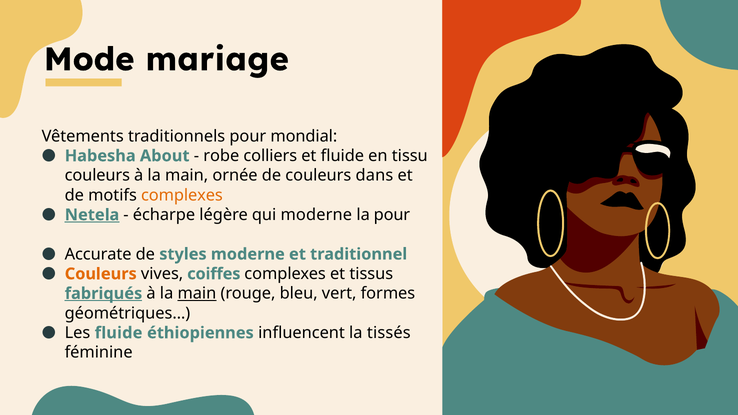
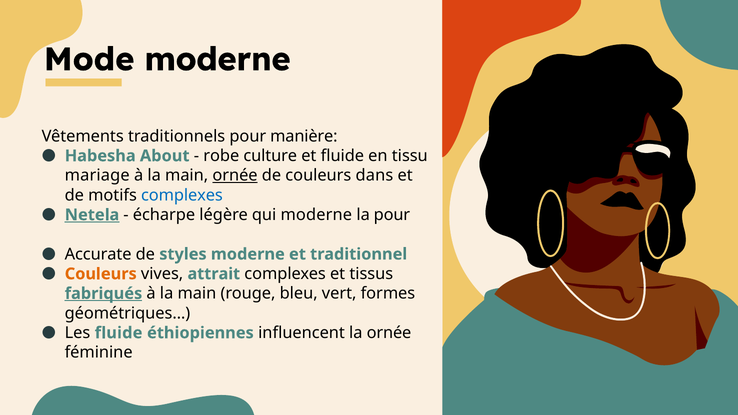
Mode mariage: mariage -> moderne
mondial: mondial -> manière
colliers: colliers -> culture
couleurs at (97, 176): couleurs -> mariage
ornée at (235, 176) underline: none -> present
complexes at (182, 195) colour: orange -> blue
coiffes: coiffes -> attrait
main at (197, 294) underline: present -> none
la tissés: tissés -> ornée
